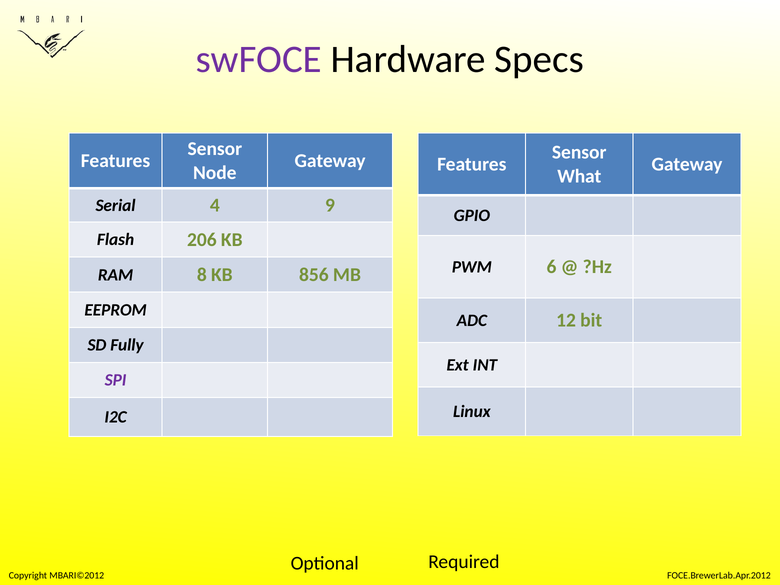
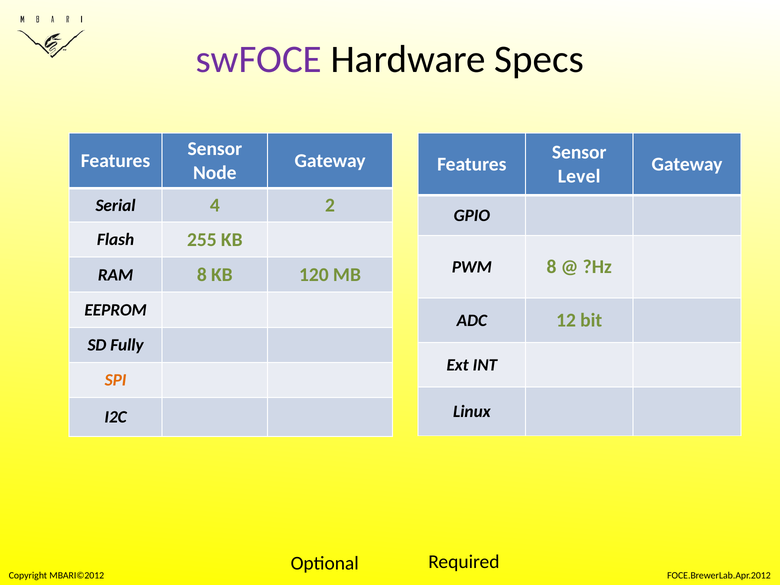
What: What -> Level
9: 9 -> 2
206: 206 -> 255
PWM 6: 6 -> 8
856: 856 -> 120
SPI colour: purple -> orange
